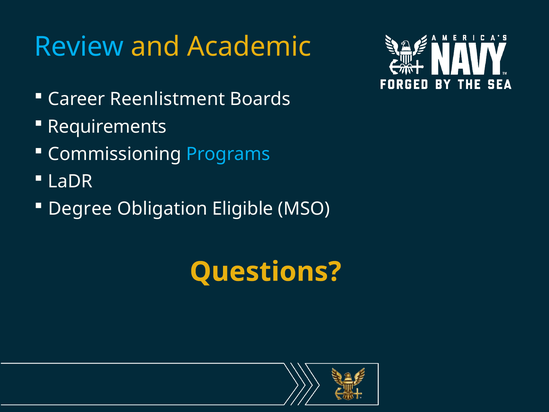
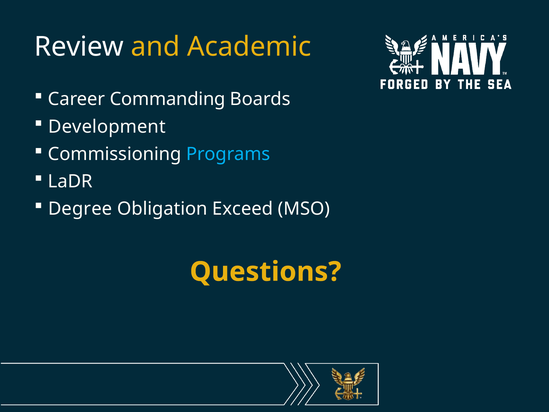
Review colour: light blue -> white
Reenlistment: Reenlistment -> Commanding
Requirements: Requirements -> Development
Eligible: Eligible -> Exceed
